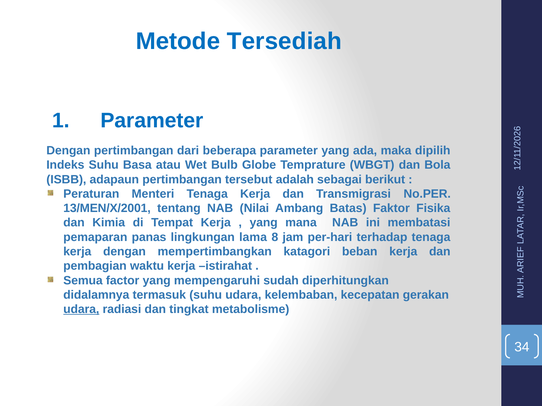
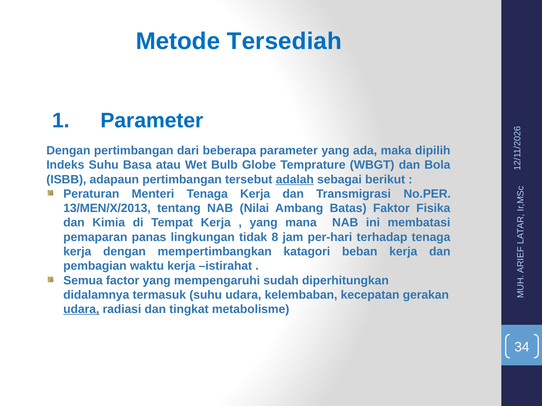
adalah underline: none -> present
13/MEN/X/2001: 13/MEN/X/2001 -> 13/MEN/X/2013
lama: lama -> tidak
